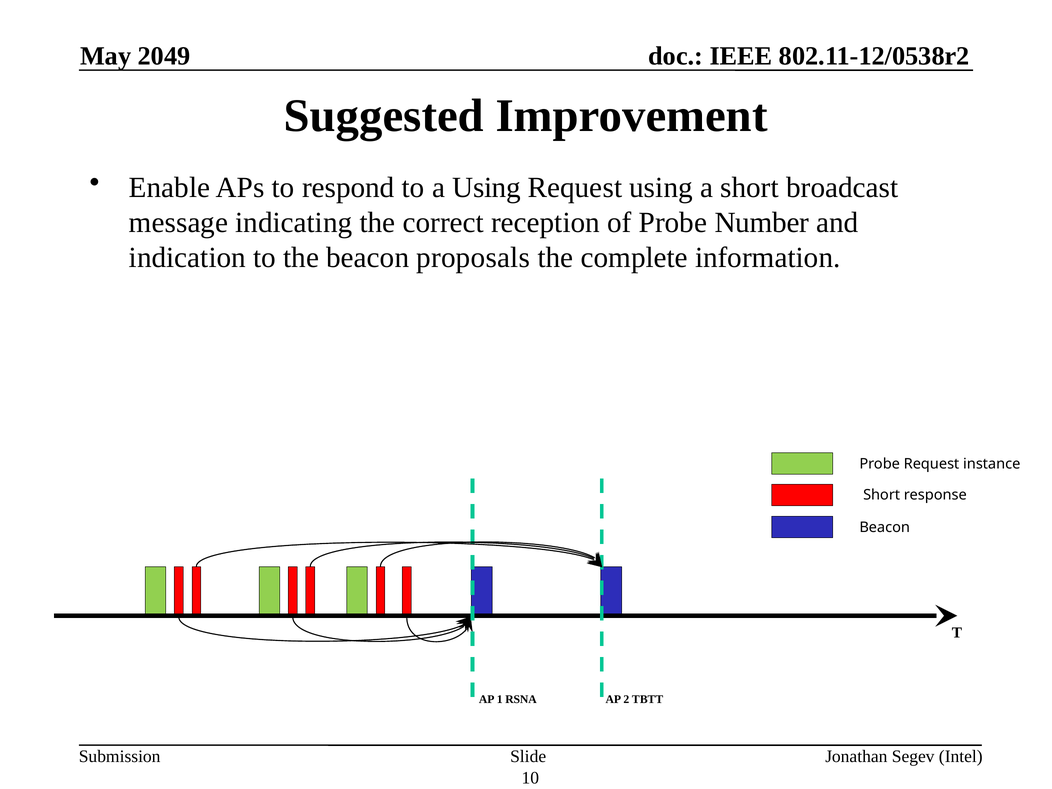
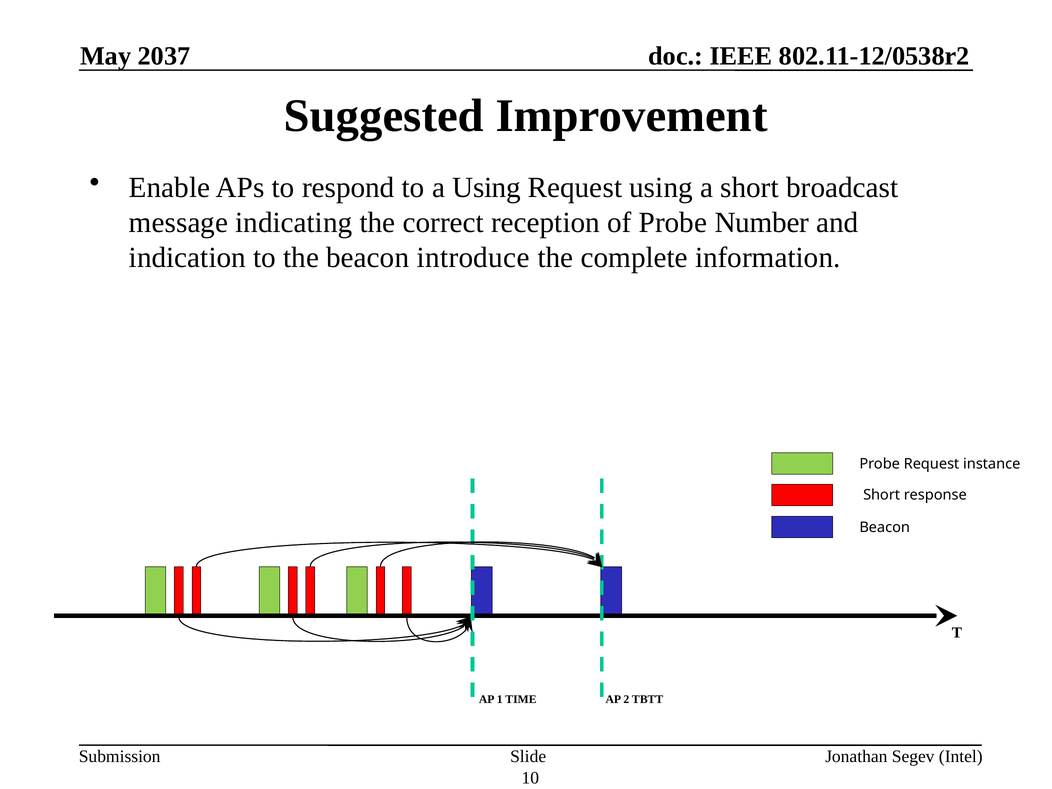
2049: 2049 -> 2037
proposals: proposals -> introduce
RSNA: RSNA -> TIME
